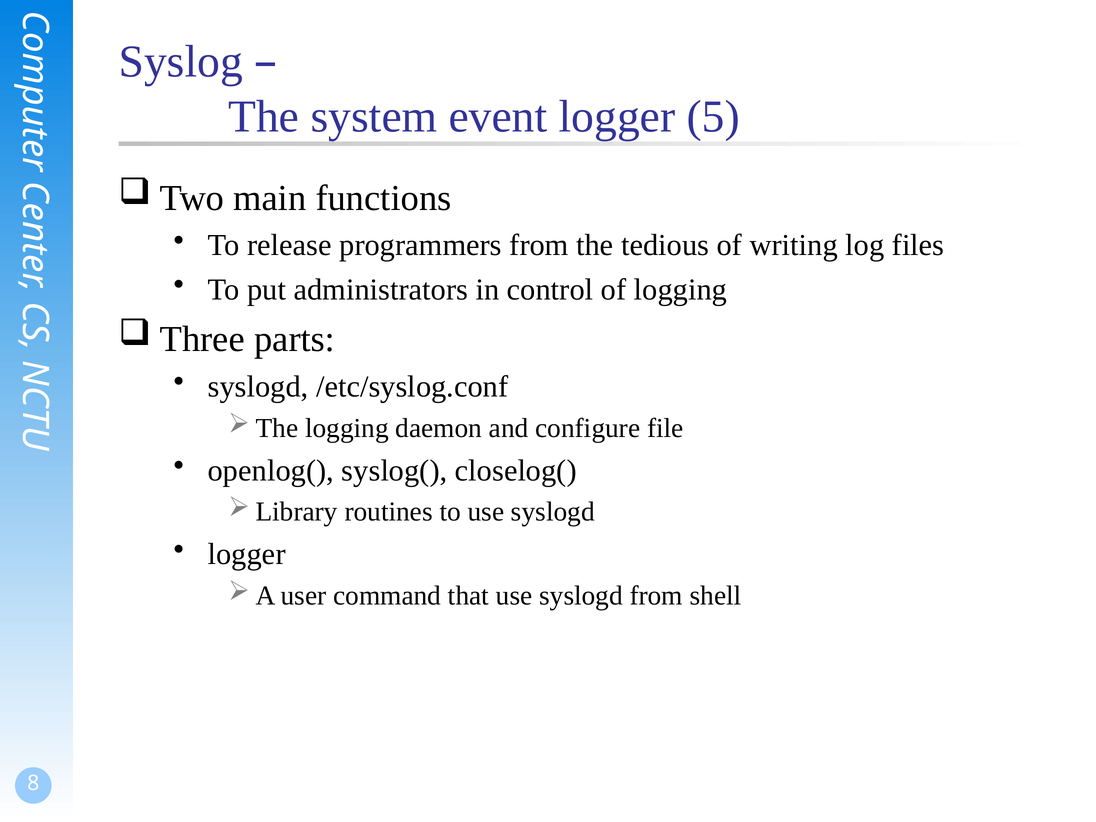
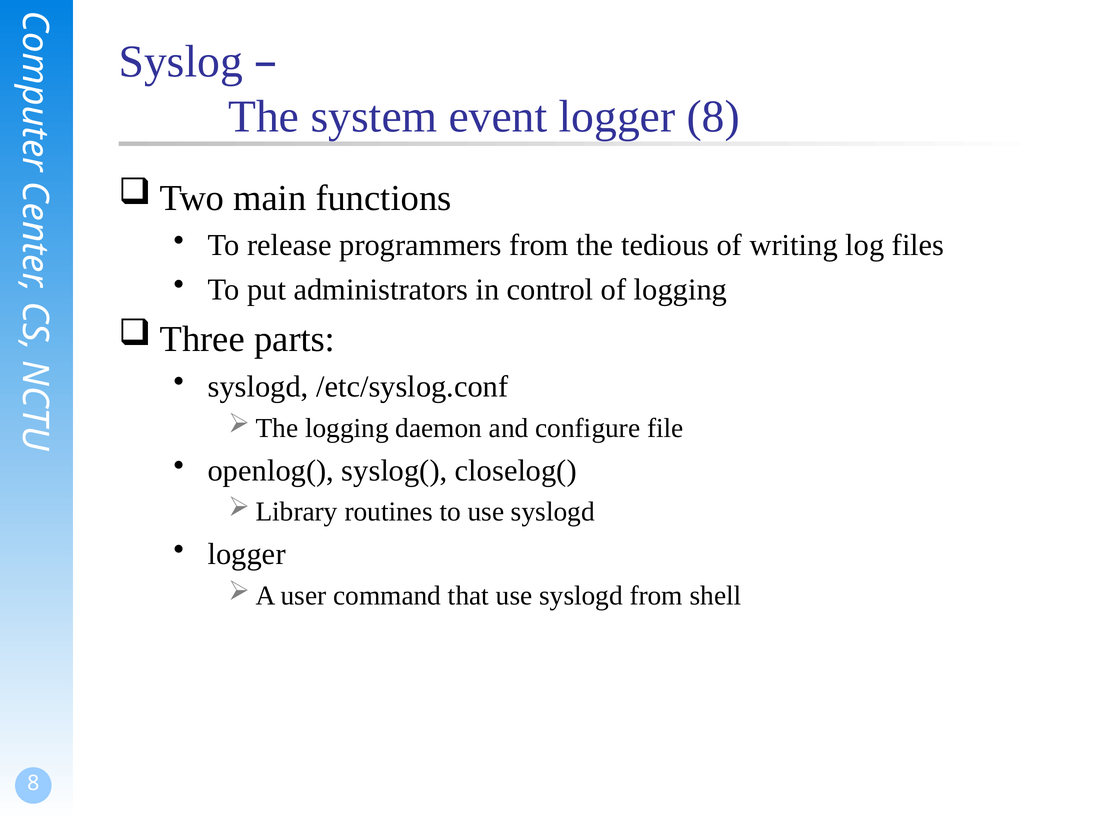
logger 5: 5 -> 8
